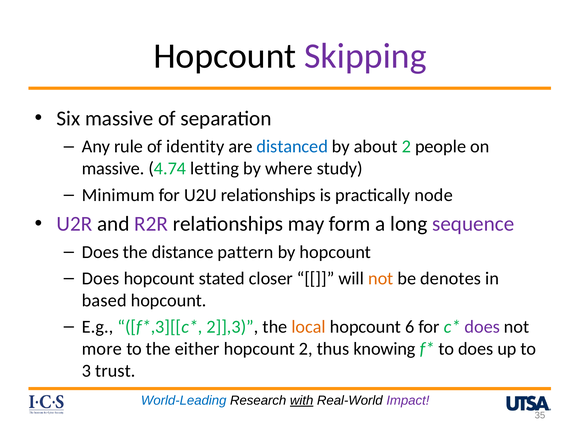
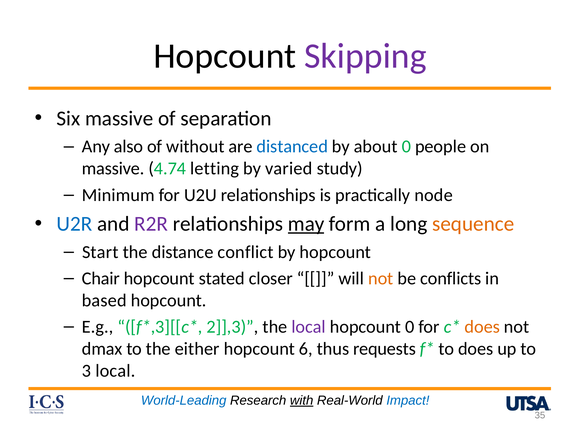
rule: rule -> also
identity: identity -> without
about 2: 2 -> 0
where: where -> varied
U2R colour: purple -> blue
may underline: none -> present
sequence colour: purple -> orange
Does at (100, 252): Does -> Start
pattern: pattern -> conflict
Does at (101, 278): Does -> Chair
denotes: denotes -> conflicts
local at (309, 327) colour: orange -> purple
hopcount 6: 6 -> 0
does at (482, 327) colour: purple -> orange
more: more -> dmax
hopcount 2: 2 -> 6
knowing: knowing -> requests
3 trust: trust -> local
Impact colour: purple -> blue
